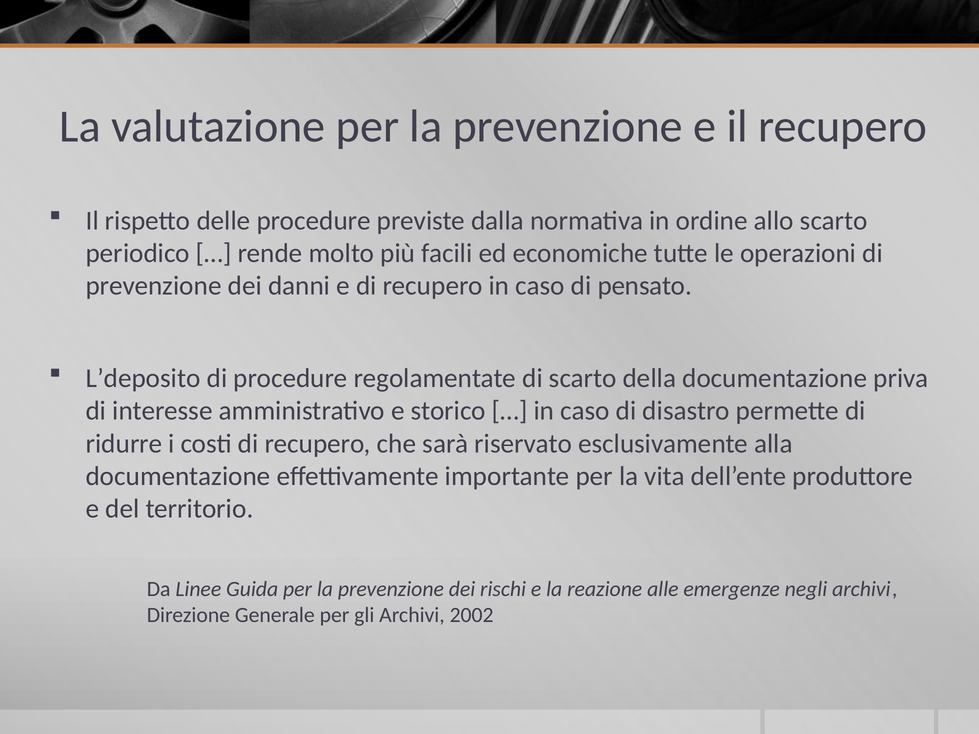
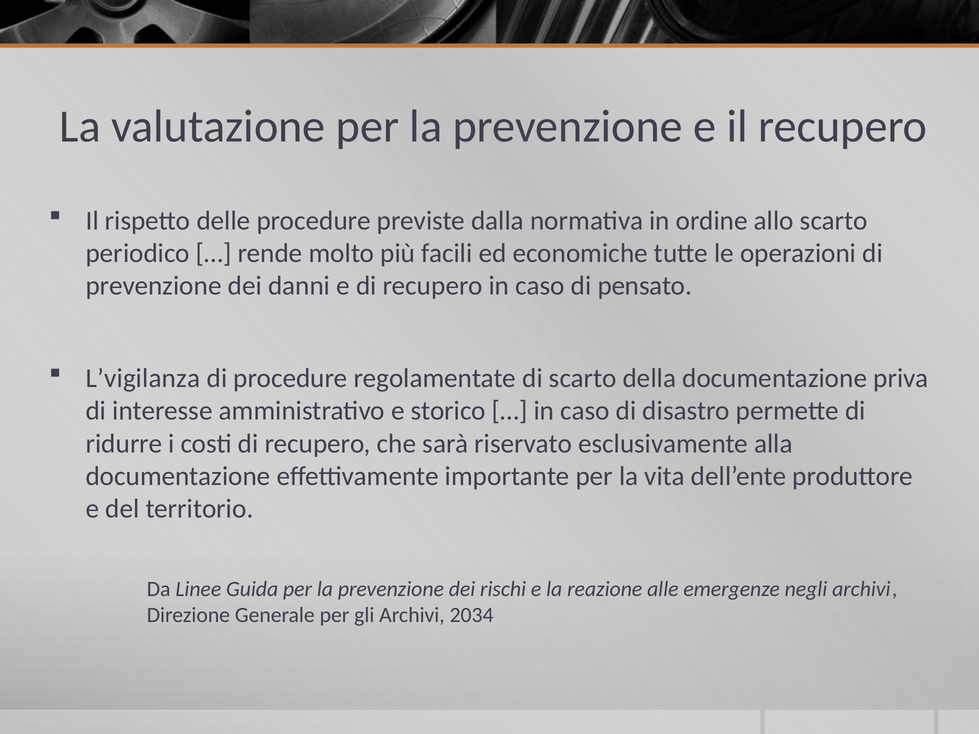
L’deposito: L’deposito -> L’vigilanza
2002: 2002 -> 2034
